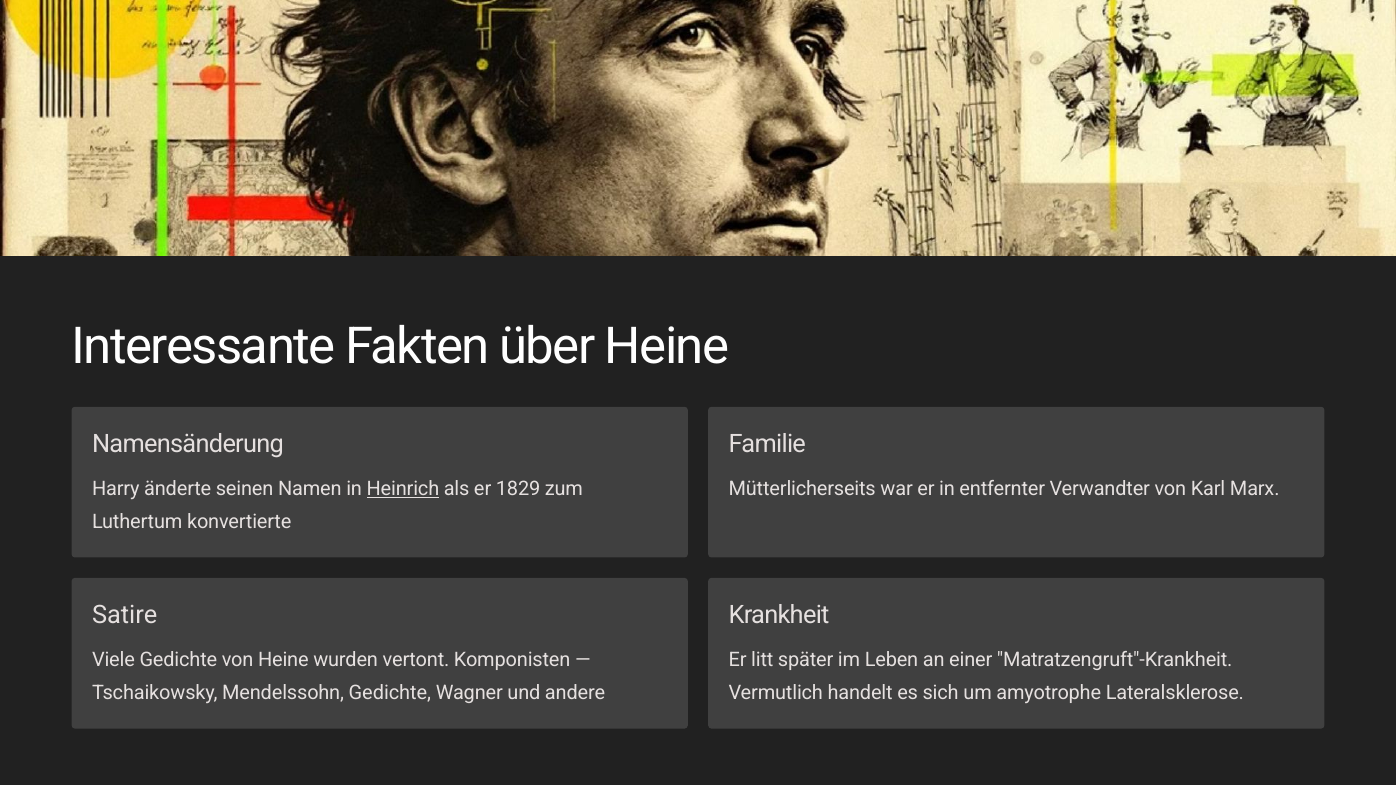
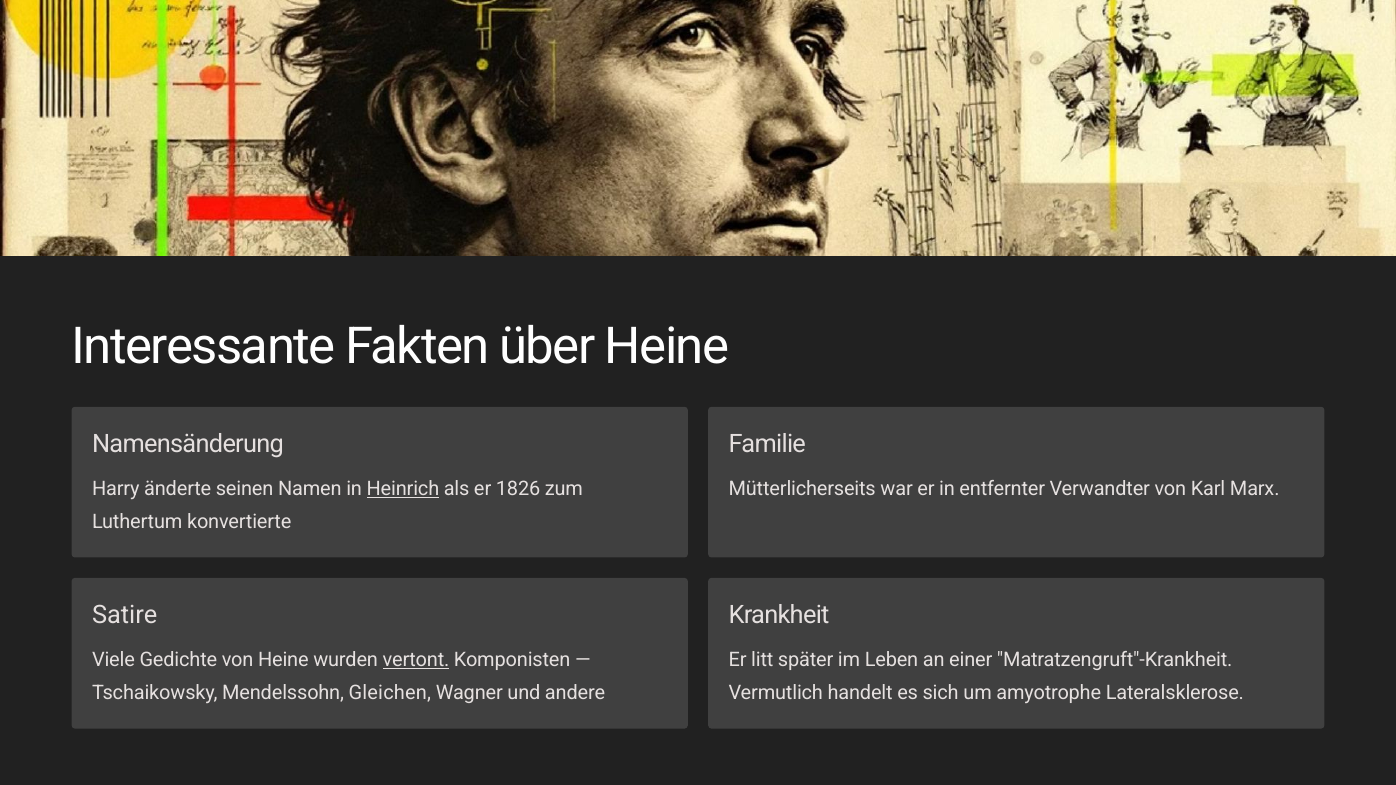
1829: 1829 -> 1826
vertont underline: none -> present
Mendelssohn Gedichte: Gedichte -> Gleichen
